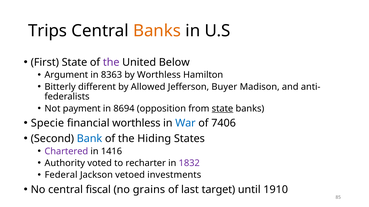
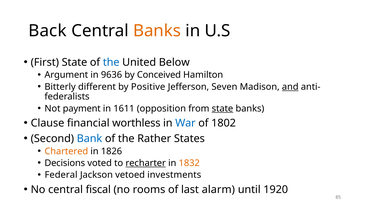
Trips: Trips -> Back
the at (111, 62) colour: purple -> blue
8363: 8363 -> 9636
by Worthless: Worthless -> Conceived
Allowed: Allowed -> Positive
Buyer: Buyer -> Seven
and underline: none -> present
8694: 8694 -> 1611
Specie: Specie -> Clause
7406: 7406 -> 1802
Hiding: Hiding -> Rather
Chartered colour: purple -> orange
1416: 1416 -> 1826
Authority: Authority -> Decisions
recharter underline: none -> present
1832 colour: purple -> orange
grains: grains -> rooms
target: target -> alarm
1910: 1910 -> 1920
